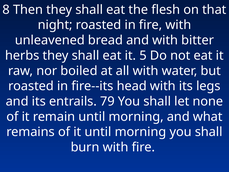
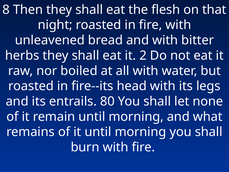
5: 5 -> 2
79: 79 -> 80
